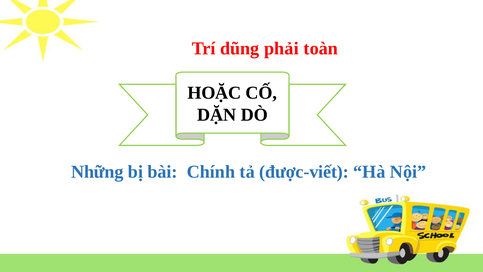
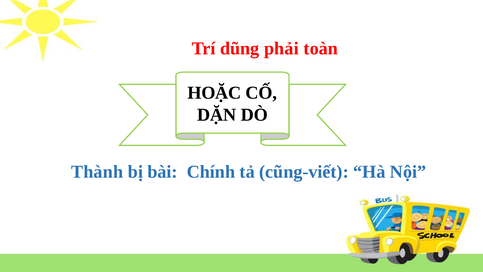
Những: Những -> Thành
được-viết: được-viết -> cũng-viết
